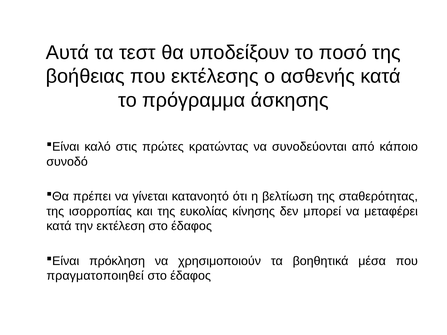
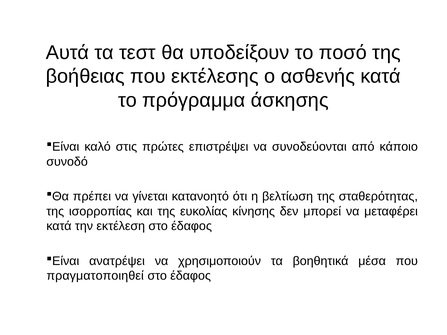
κρατώντας: κρατώντας -> επιστρέψει
πρόκληση: πρόκληση -> ανατρέψει
